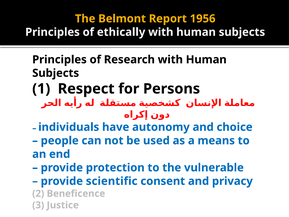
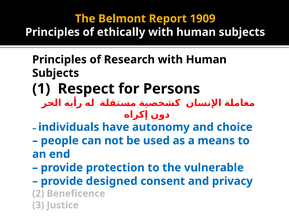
1956: 1956 -> 1909
scientific: scientific -> designed
